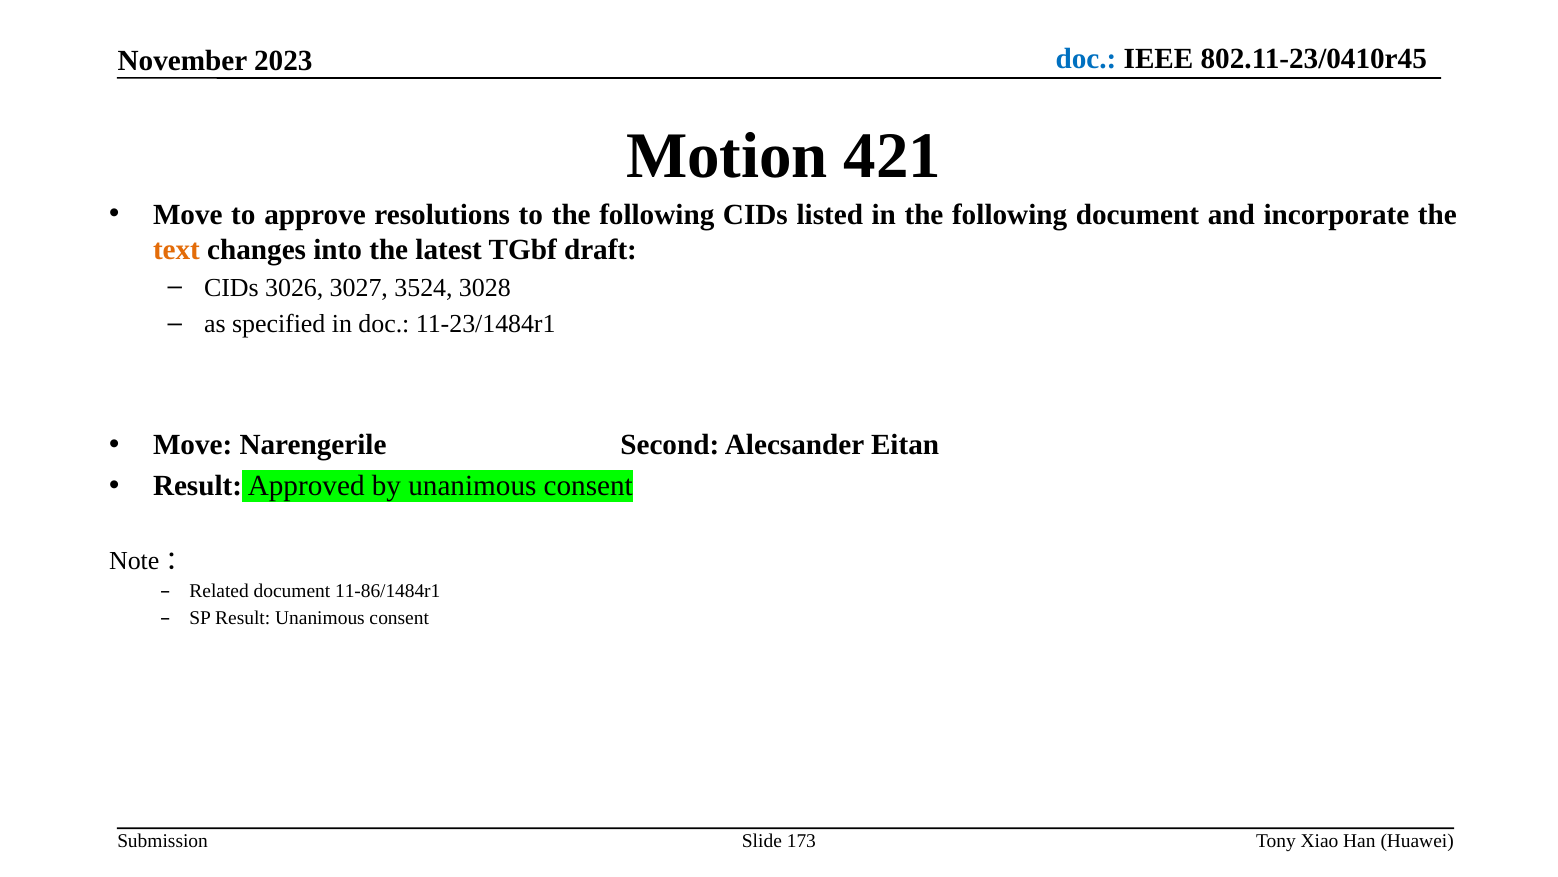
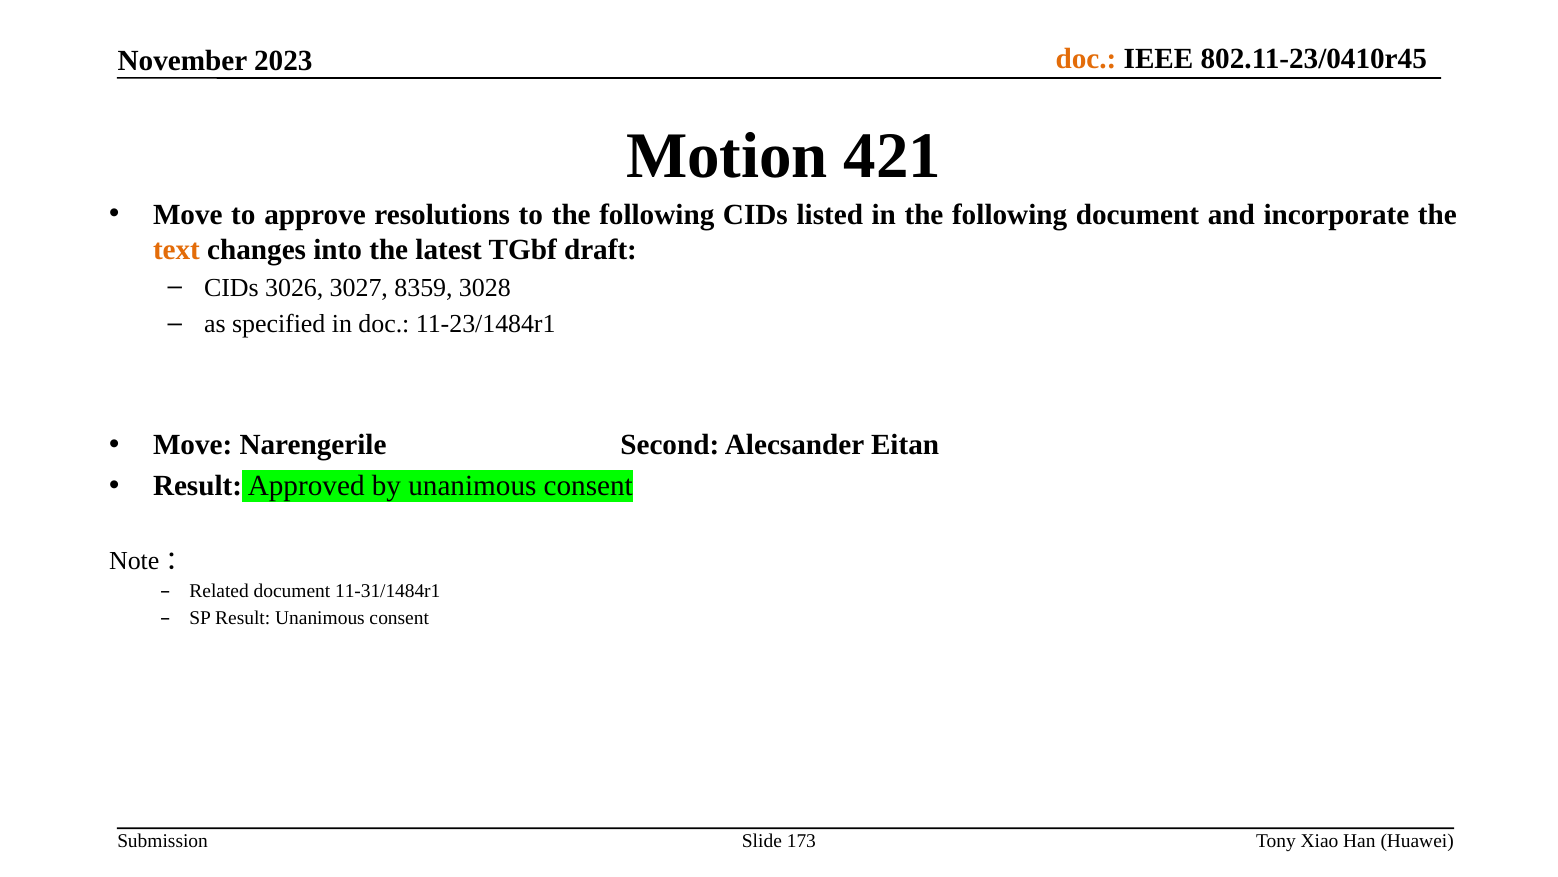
doc at (1086, 59) colour: blue -> orange
3524: 3524 -> 8359
11-86/1484r1: 11-86/1484r1 -> 11-31/1484r1
